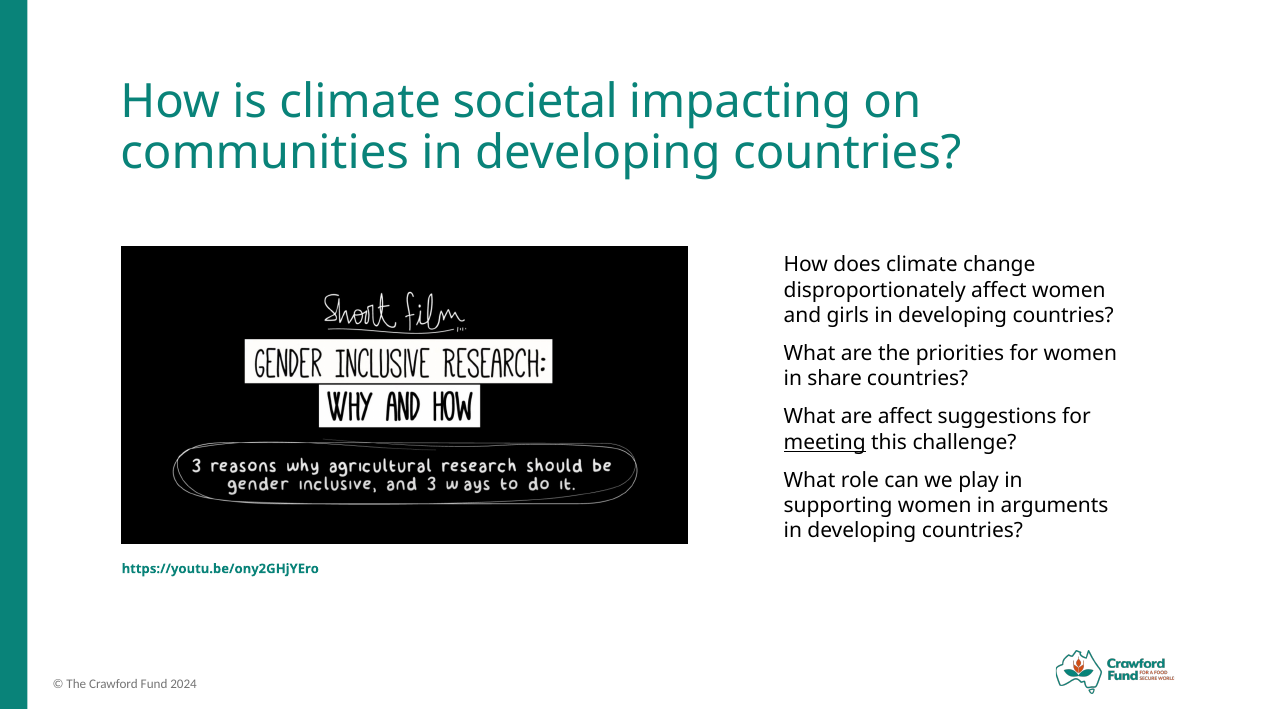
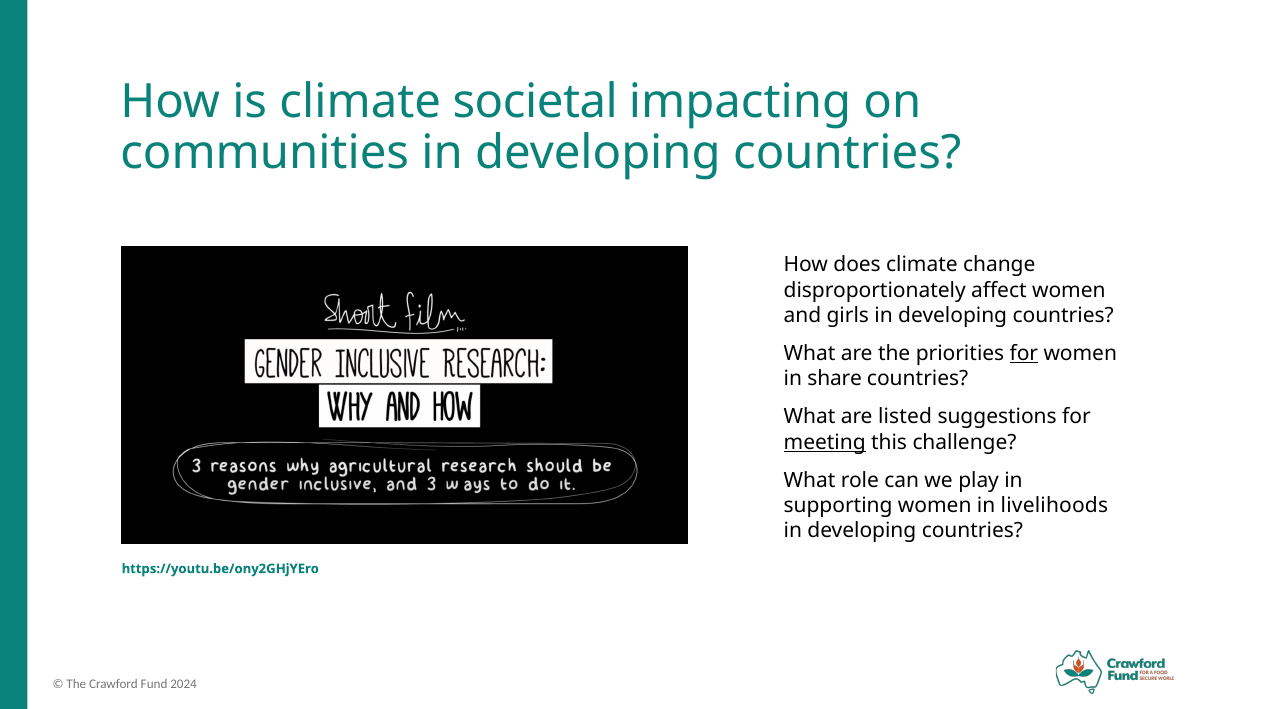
for at (1024, 354) underline: none -> present
are affect: affect -> listed
arguments: arguments -> livelihoods
